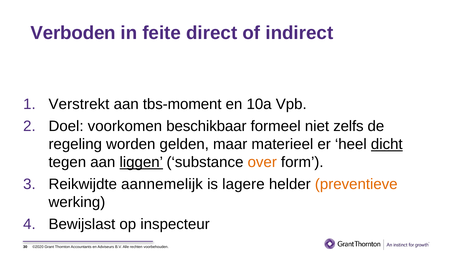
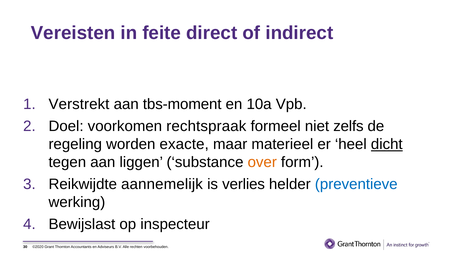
Verboden: Verboden -> Vereisten
beschikbaar: beschikbaar -> rechtspraak
gelden: gelden -> exacte
liggen underline: present -> none
lagere: lagere -> verlies
preventieve colour: orange -> blue
